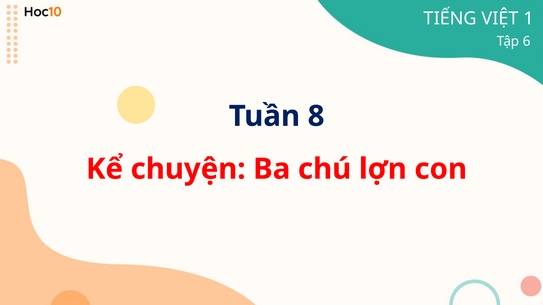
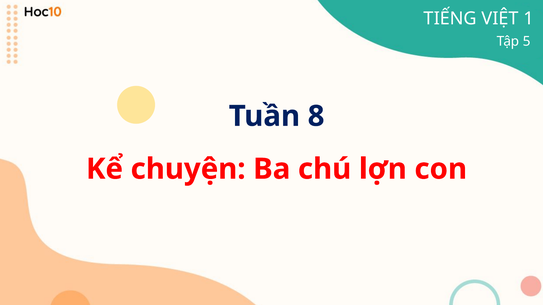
6: 6 -> 5
